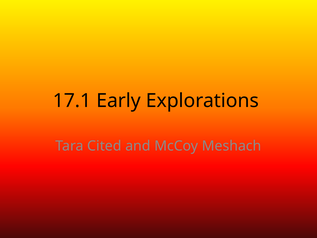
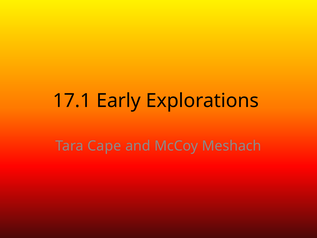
Cited: Cited -> Cape
